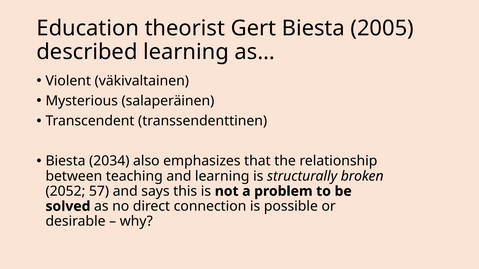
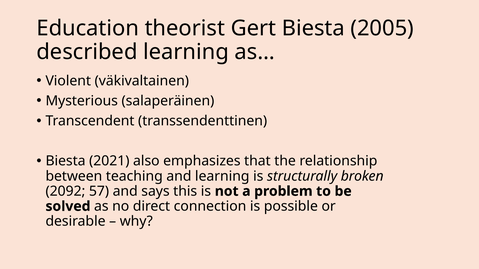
2034: 2034 -> 2021
2052: 2052 -> 2092
